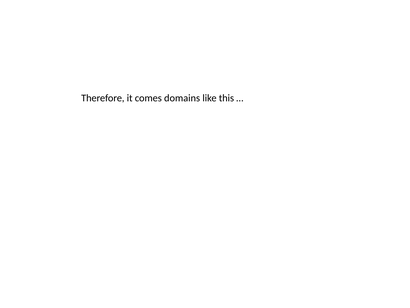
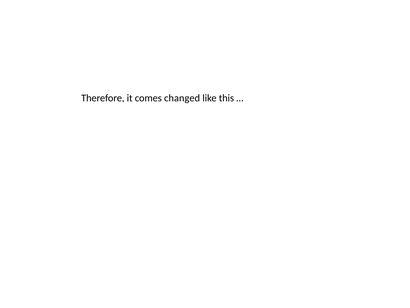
domains: domains -> changed
